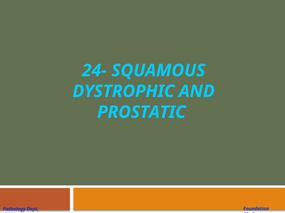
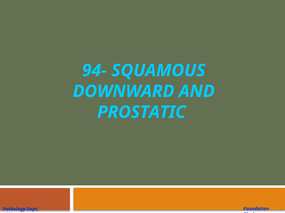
24-: 24- -> 94-
DYSTROPHIC: DYSTROPHIC -> DOWNWARD
